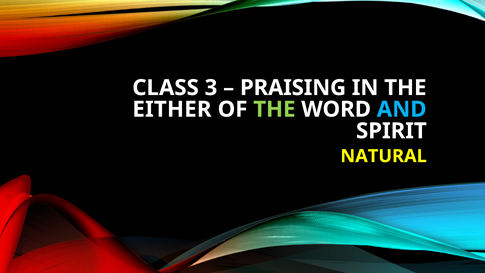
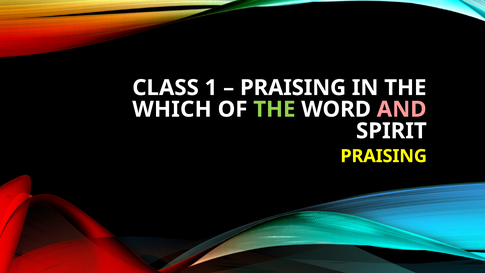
3: 3 -> 1
EITHER: EITHER -> WHICH
AND colour: light blue -> pink
NATURAL at (384, 156): NATURAL -> PRAISING
